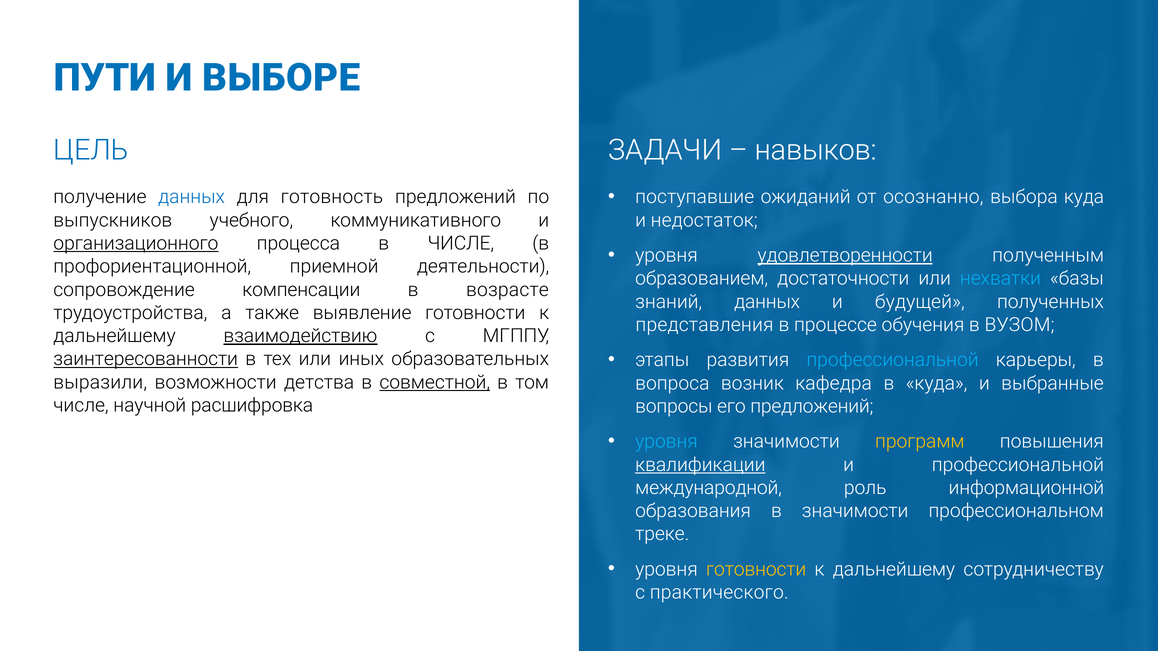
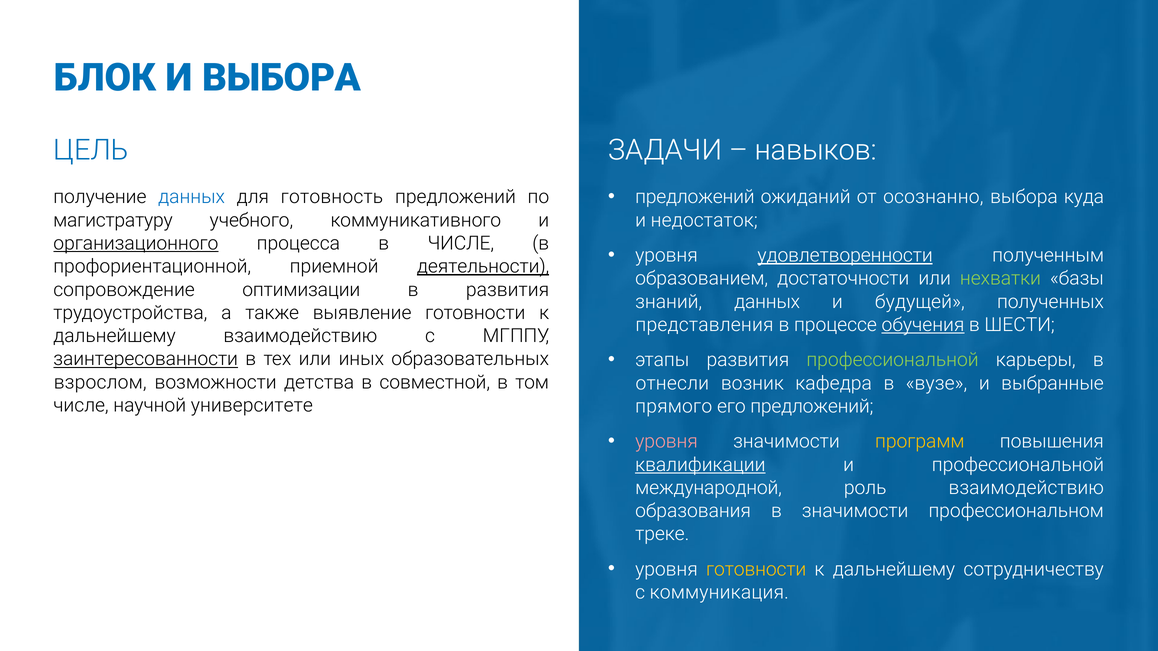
ПУТИ: ПУТИ -> БЛОК
И ВЫБОРЕ: ВЫБОРЕ -> ВЫБОРА
поступавшие at (695, 197): поступавшие -> предложений
выпускников: выпускников -> магистратуру
деятельности underline: none -> present
нехватки colour: light blue -> light green
компенсации: компенсации -> оптимизации
в возрасте: возрасте -> развития
обучения underline: none -> present
ВУЗОМ: ВУЗОМ -> ШЕСТИ
взаимодействию at (300, 336) underline: present -> none
профессиональной at (893, 360) colour: light blue -> light green
выразили: выразили -> взрослом
совместной underline: present -> none
вопроса: вопроса -> отнесли
в куда: куда -> вузе
расшифровка: расшифровка -> университете
вопросы: вопросы -> прямого
уровня at (667, 442) colour: light blue -> pink
роль информационной: информационной -> взаимодействию
практического: практического -> коммуникация
